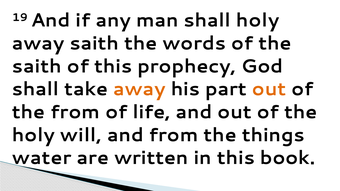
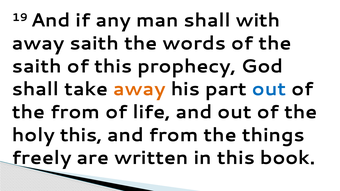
shall holy: holy -> with
out at (269, 89) colour: orange -> blue
holy will: will -> this
water: water -> freely
